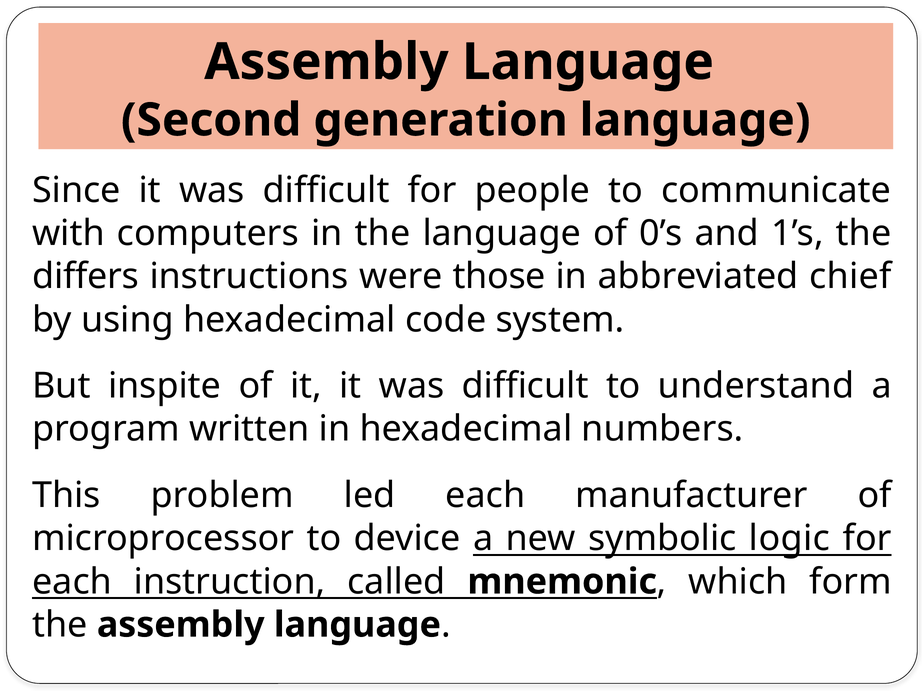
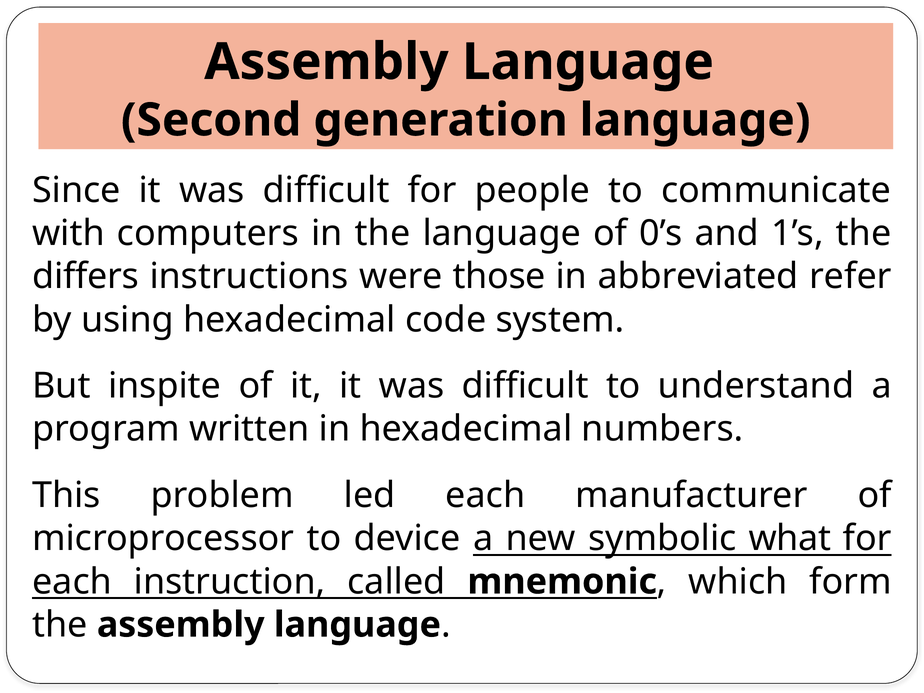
chief: chief -> refer
logic: logic -> what
